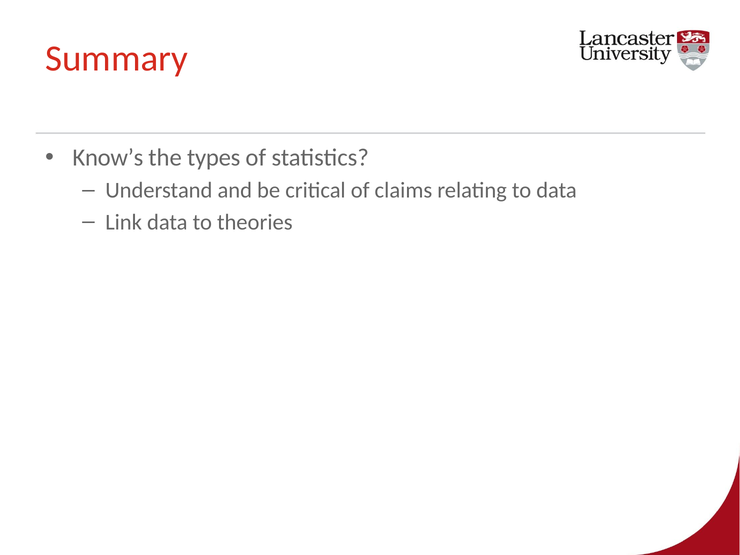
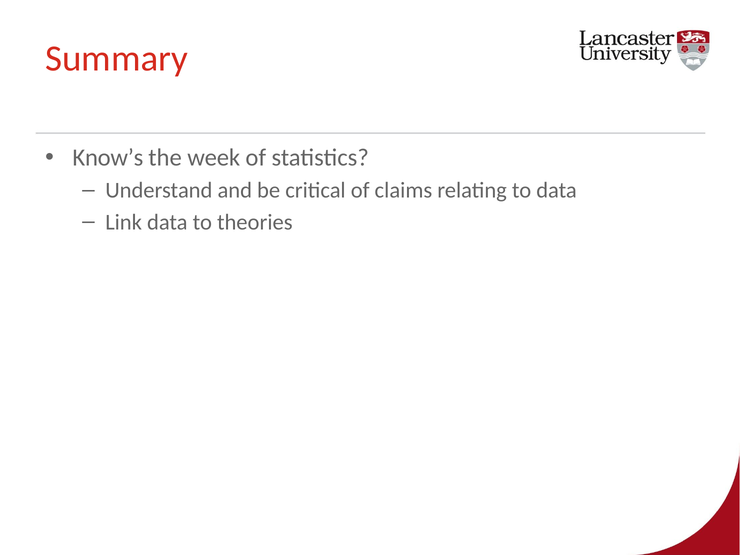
types: types -> week
